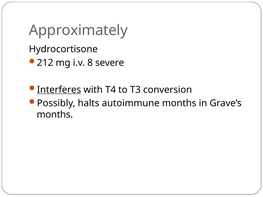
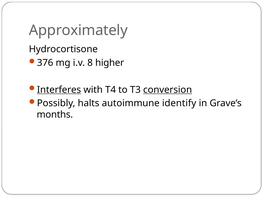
212: 212 -> 376
severe: severe -> higher
conversion underline: none -> present
autoimmune months: months -> identify
